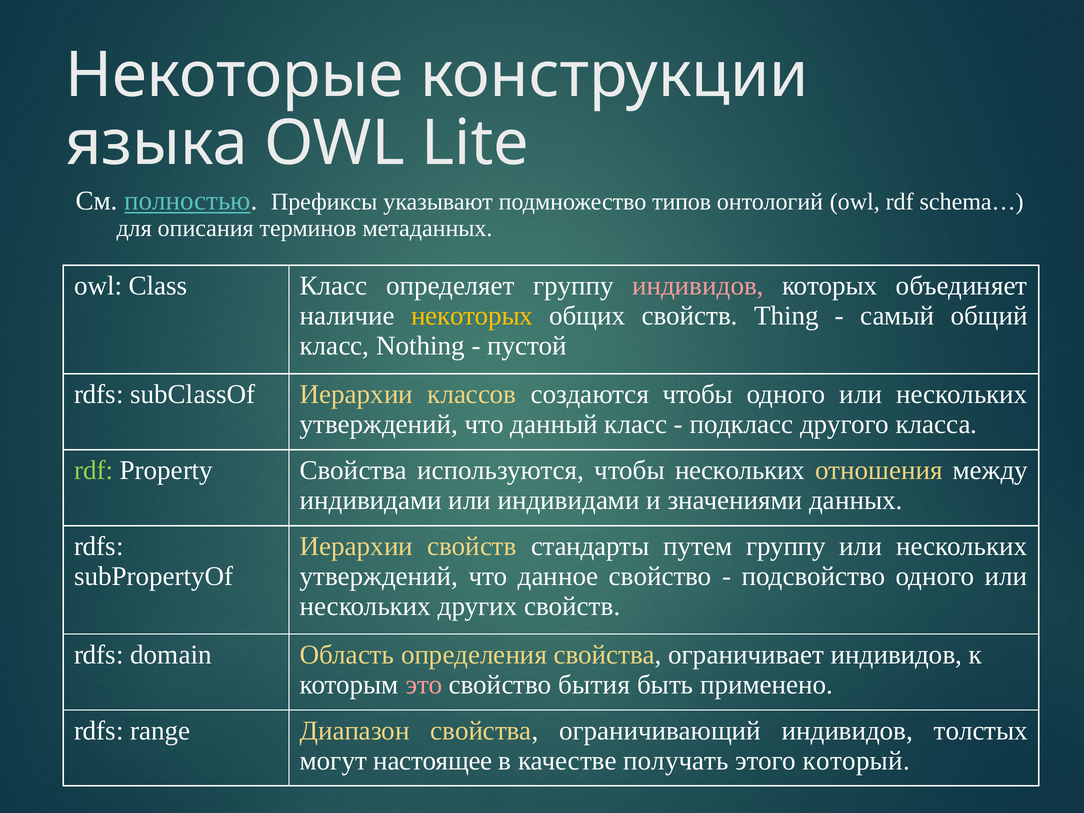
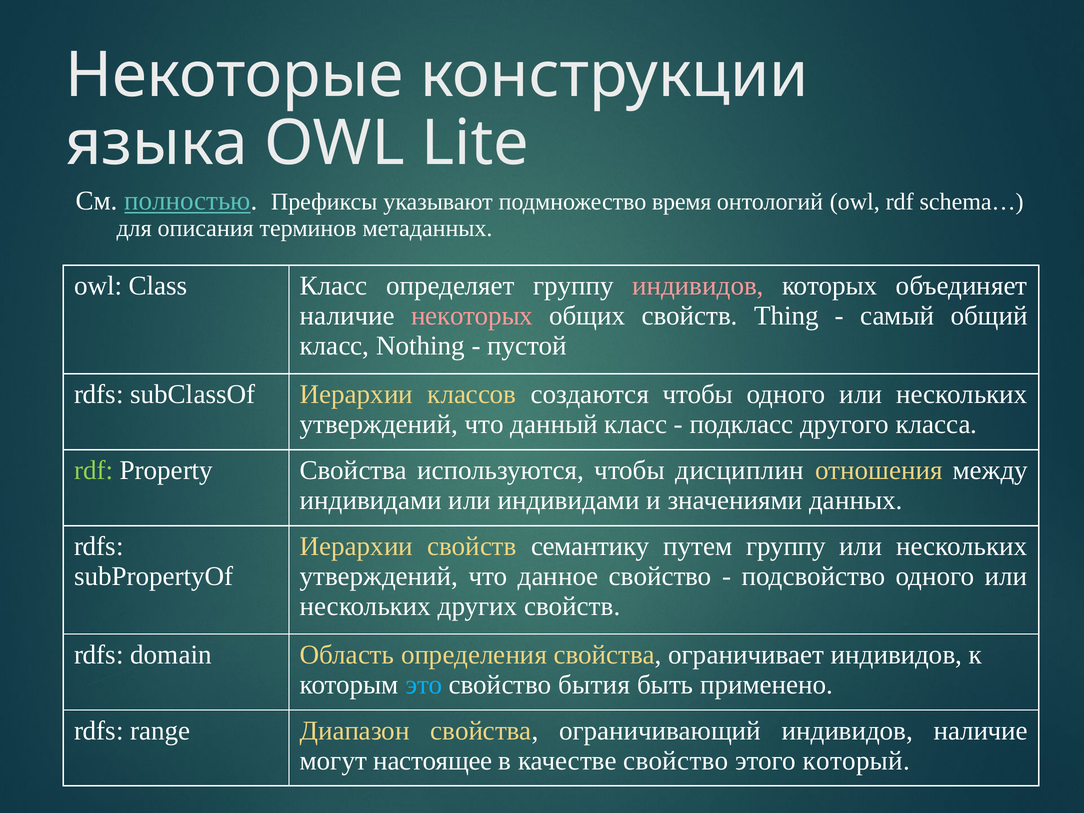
типов: типов -> время
некоторых colour: yellow -> pink
чтобы нескольких: нескольких -> дисциплин
стандарты: стандарты -> семантику
это colour: pink -> light blue
индивидов толстых: толстых -> наличие
качестве получать: получать -> свойство
